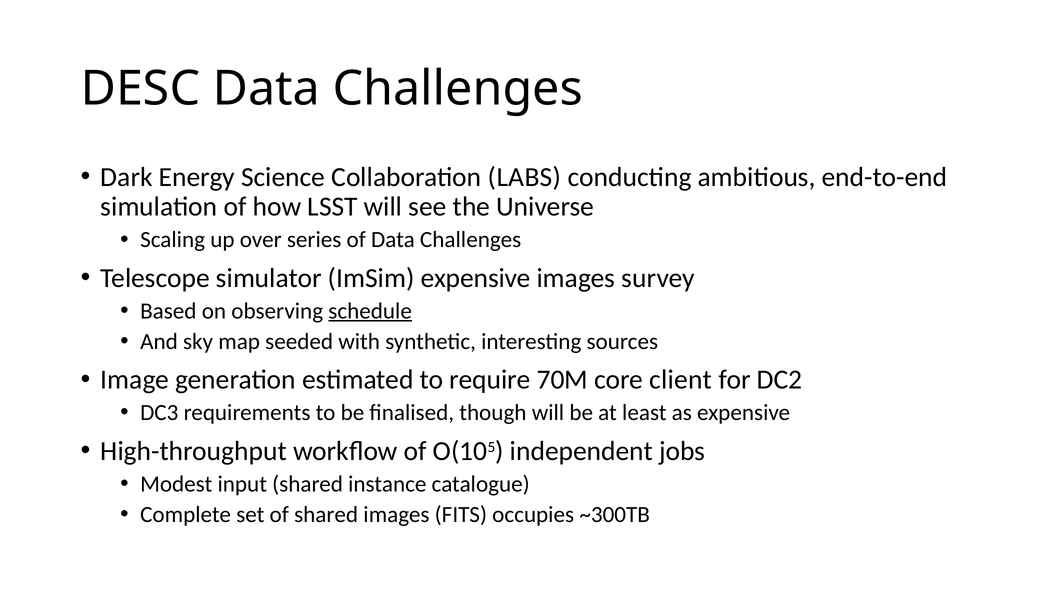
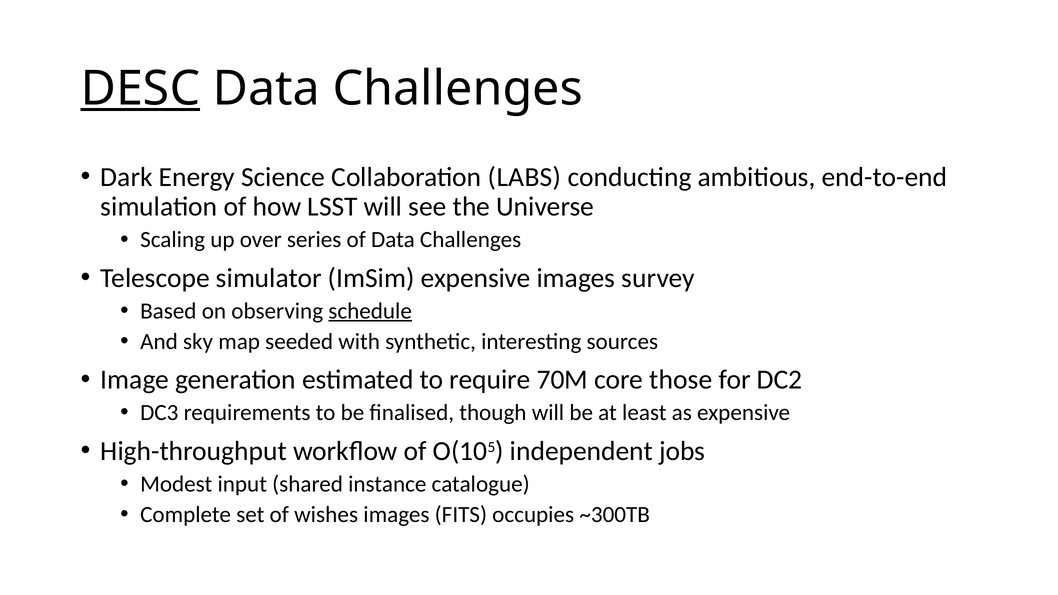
DESC underline: none -> present
client: client -> those
of shared: shared -> wishes
